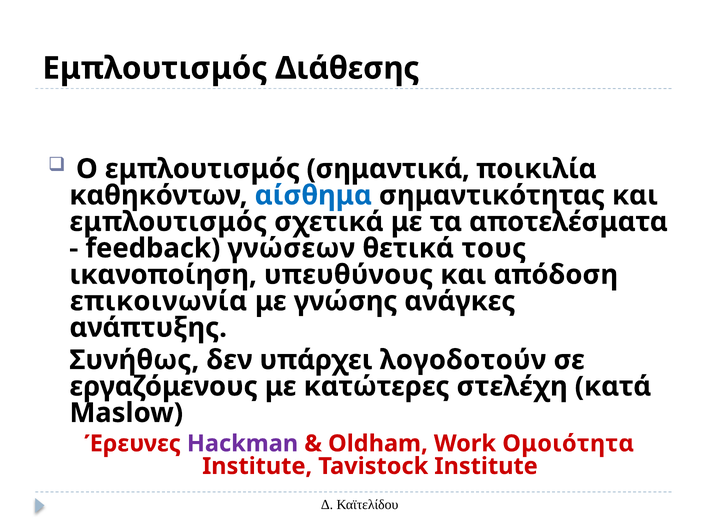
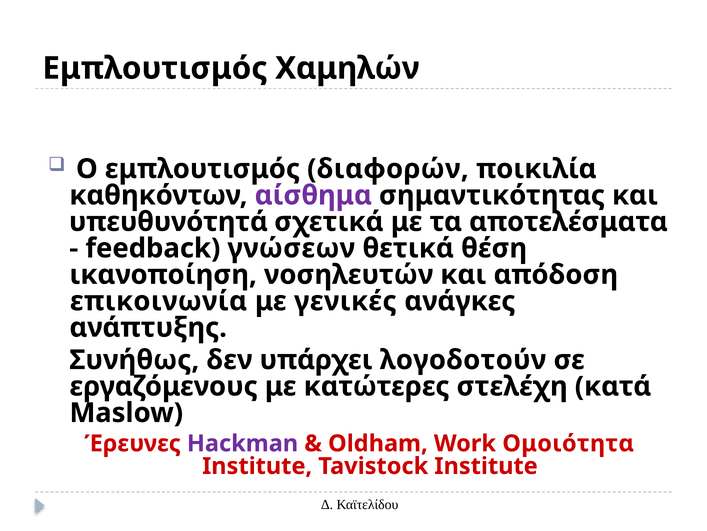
Διάθεσης: Διάθεσης -> Χαμηλών
σημαντικά: σημαντικά -> διαφορών
αίσθημα colour: blue -> purple
εμπλουτισμός at (168, 222): εμπλουτισμός -> υπευθυνότητά
τους: τους -> θέση
υπευθύνους: υπευθύνους -> νοσηλευτών
γνώσης: γνώσης -> γενικές
